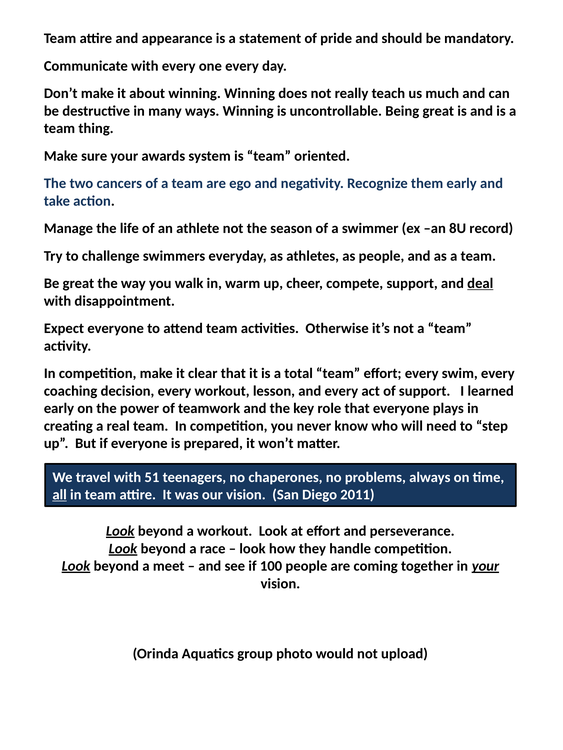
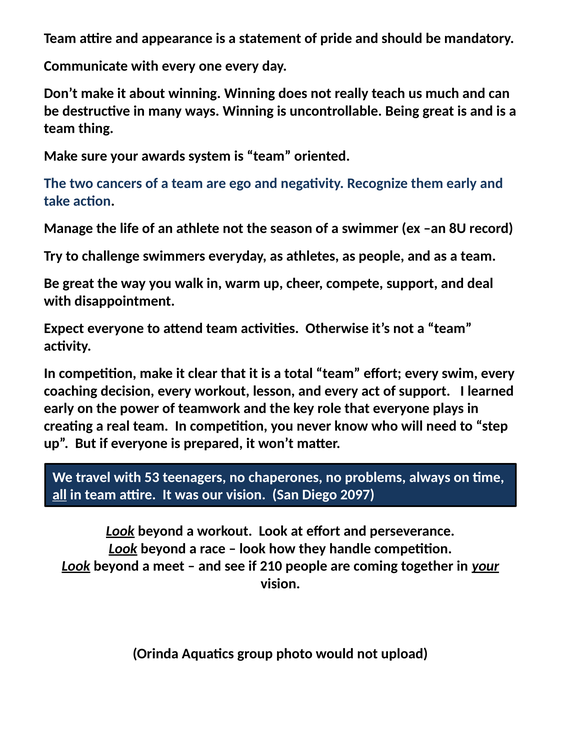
deal underline: present -> none
51: 51 -> 53
2011: 2011 -> 2097
100: 100 -> 210
